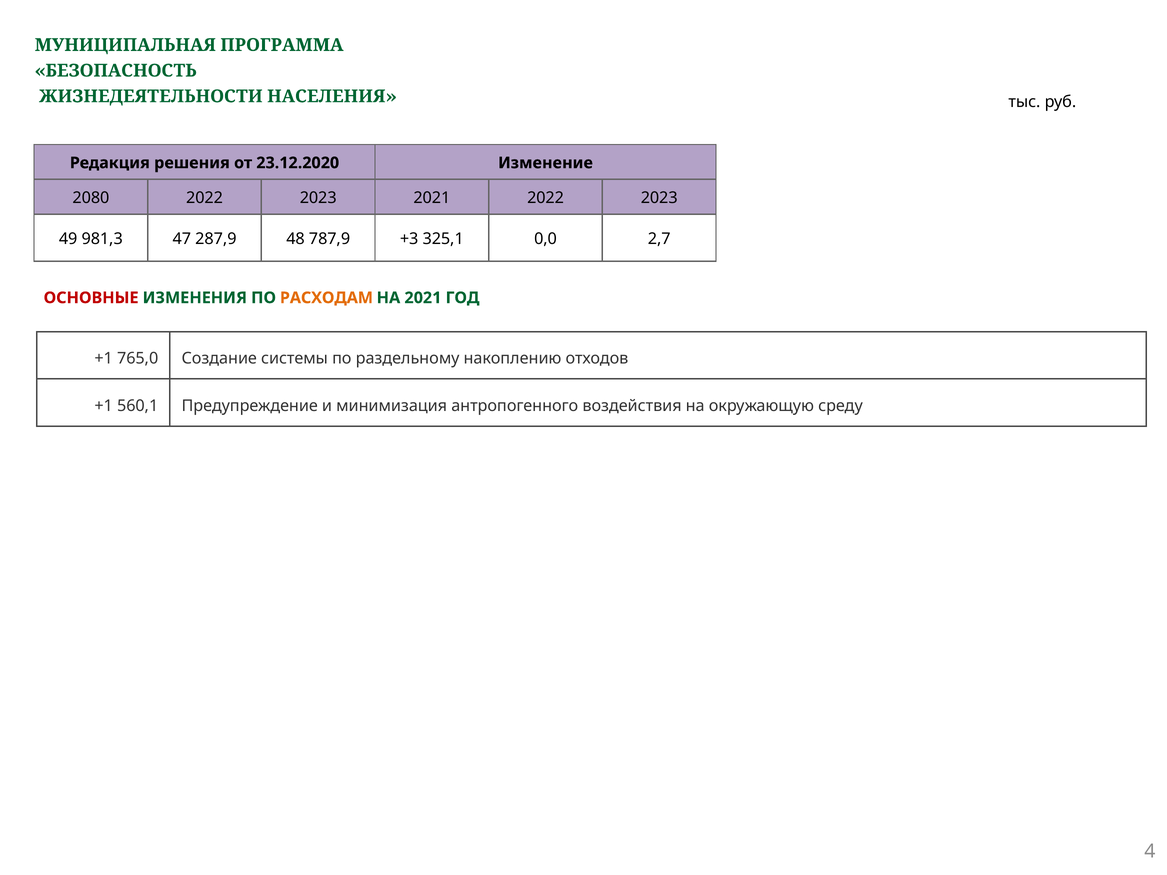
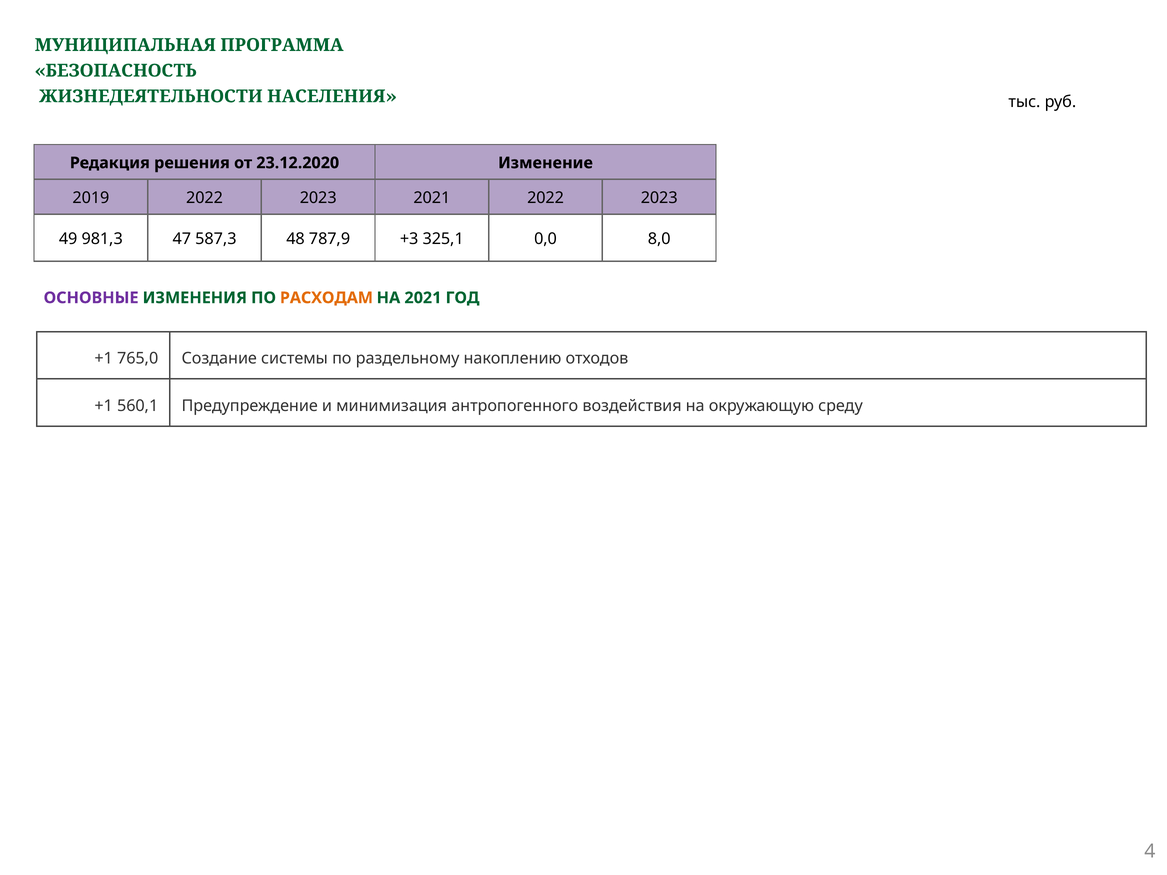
2080: 2080 -> 2019
287,9: 287,9 -> 587,3
2,7: 2,7 -> 8,0
ОСНОВНЫЕ colour: red -> purple
